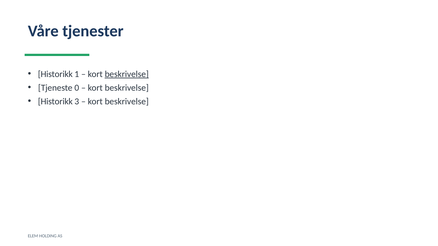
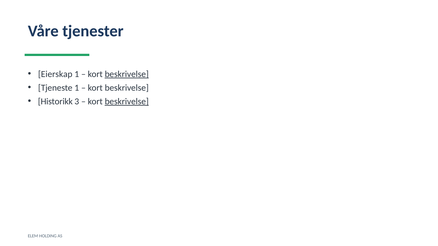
Historikk at (55, 74): Historikk -> Eierskap
Tjeneste 0: 0 -> 1
beskrivelse at (127, 102) underline: none -> present
